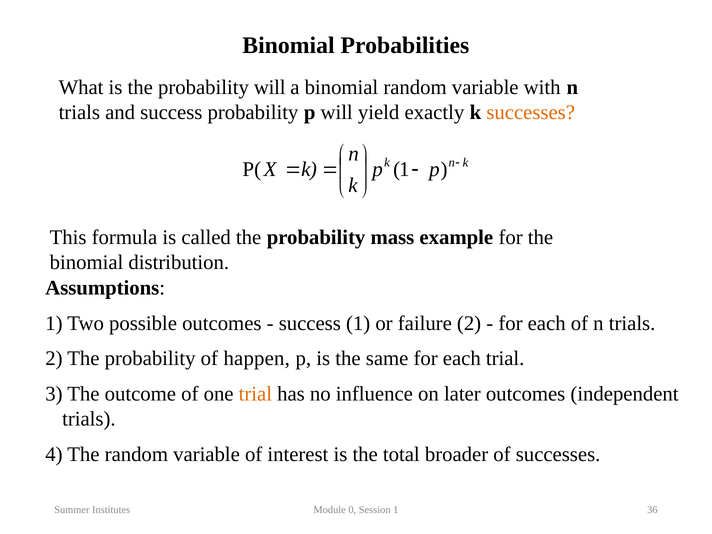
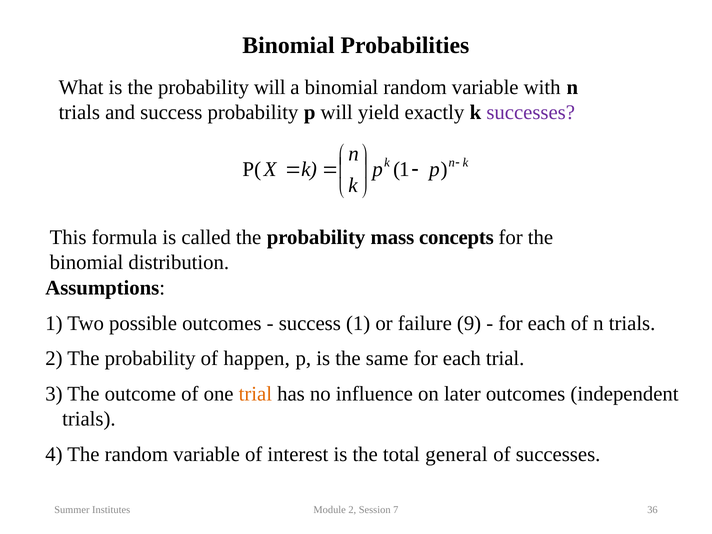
successes at (531, 112) colour: orange -> purple
example: example -> concepts
failure 2: 2 -> 9
broader: broader -> general
Module 0: 0 -> 2
Session 1: 1 -> 7
